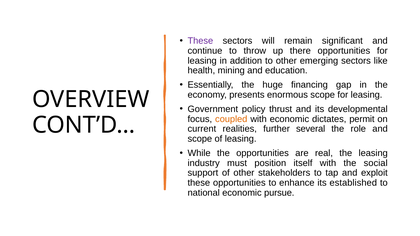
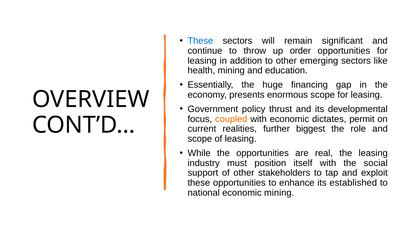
These at (200, 41) colour: purple -> blue
there: there -> order
several: several -> biggest
economic pursue: pursue -> mining
